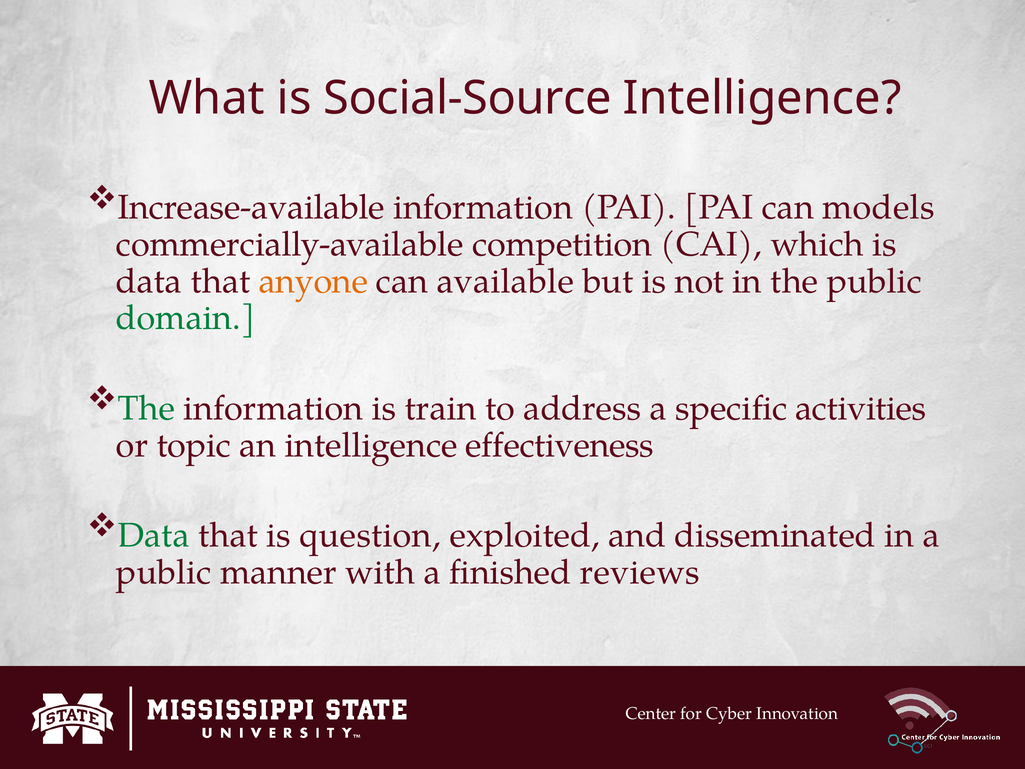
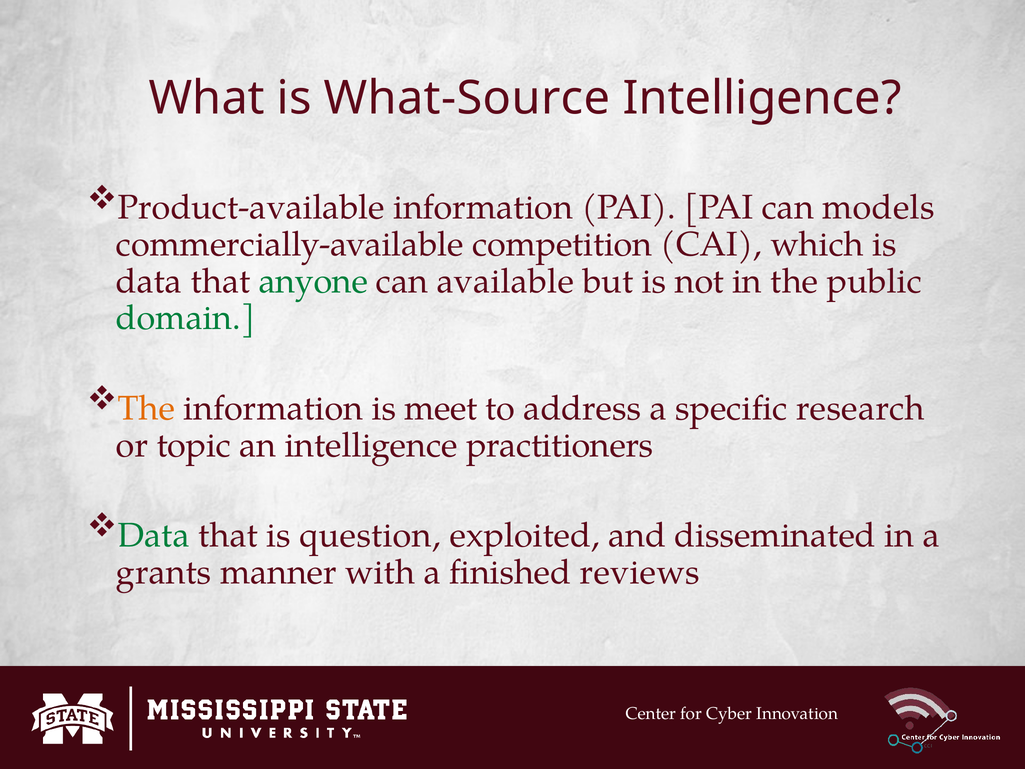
Social-Source: Social-Source -> What-Source
Increase-available: Increase-available -> Product-available
anyone colour: orange -> green
The at (146, 408) colour: green -> orange
train: train -> meet
activities: activities -> research
effectiveness: effectiveness -> practitioners
public at (164, 572): public -> grants
